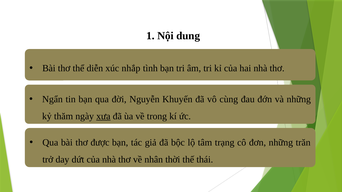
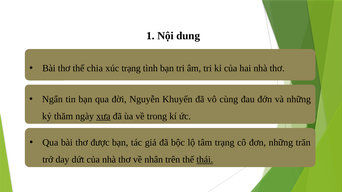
diễn: diễn -> chia
xúc nhắp: nhắp -> trạng
thời: thời -> trên
thái underline: none -> present
